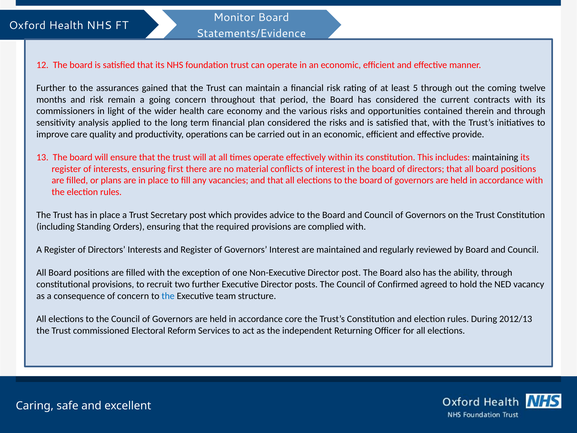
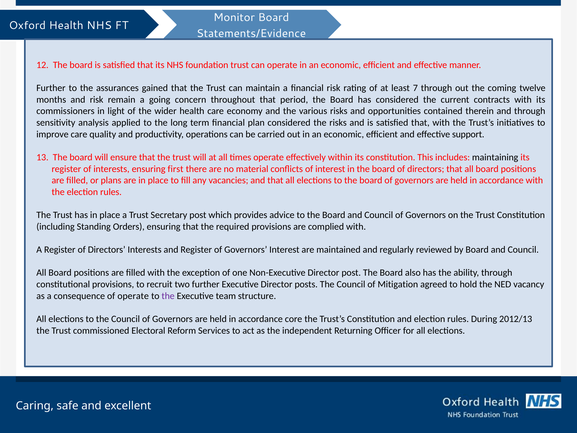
5: 5 -> 7
provide: provide -> support
Confirmed: Confirmed -> Mitigation
of concern: concern -> operate
the at (168, 296) colour: blue -> purple
